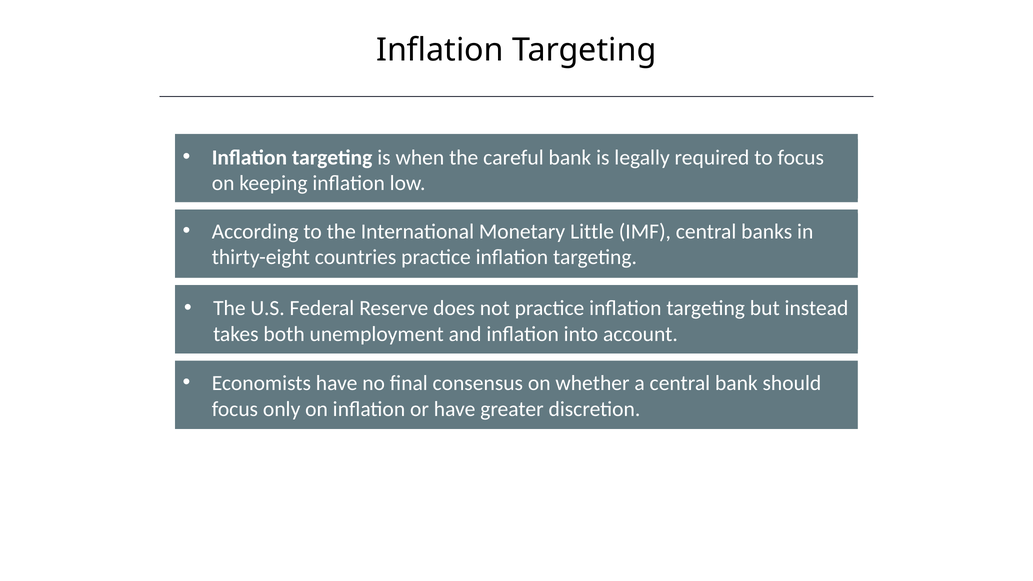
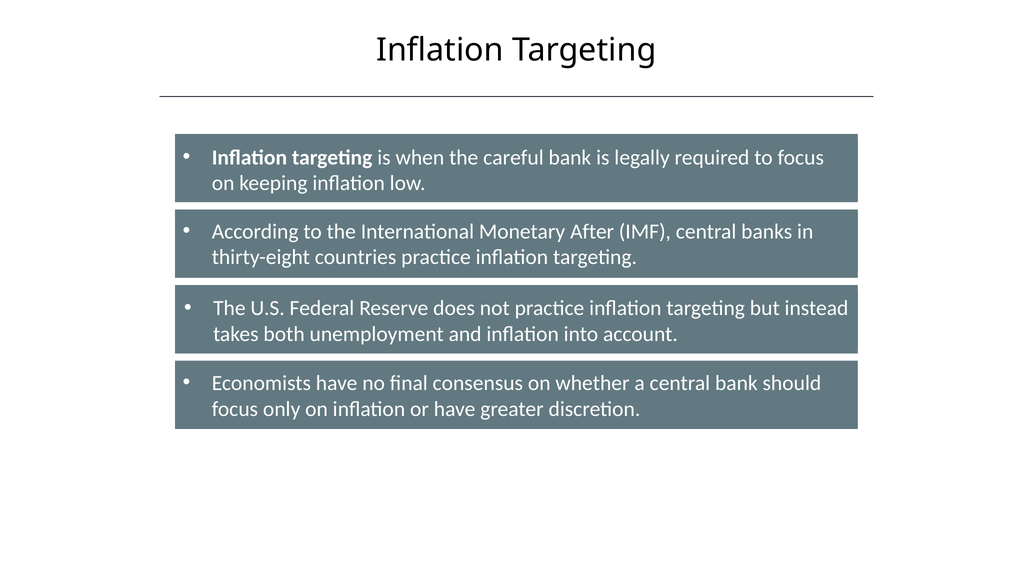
Little: Little -> After
